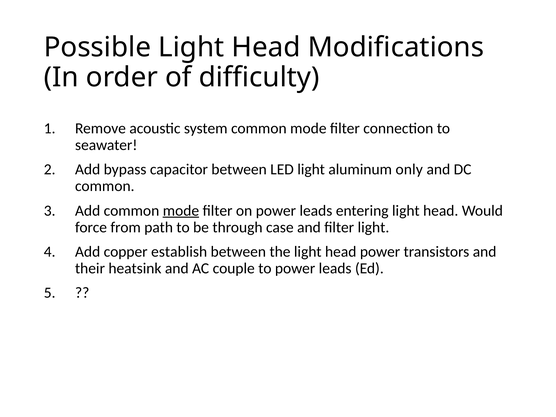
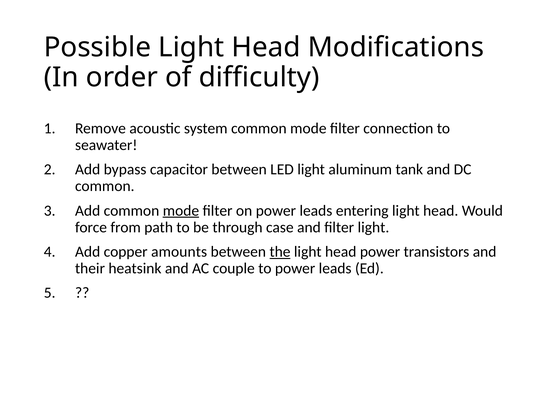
only: only -> tank
establish: establish -> amounts
the underline: none -> present
